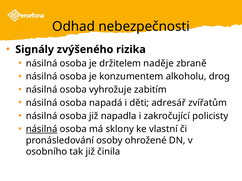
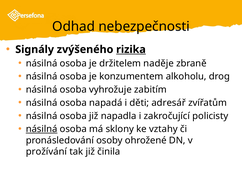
rizika underline: none -> present
vlastní: vlastní -> vztahy
osobního: osobního -> prožívání
